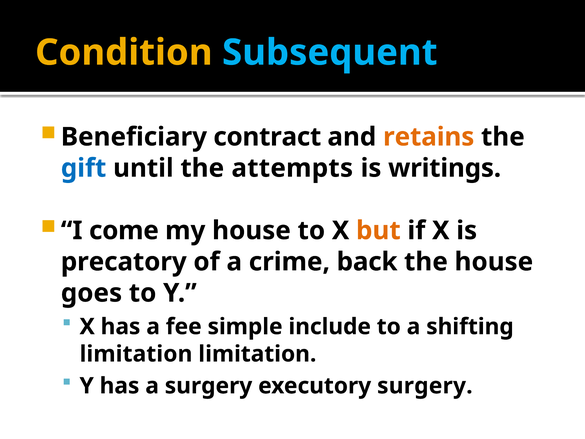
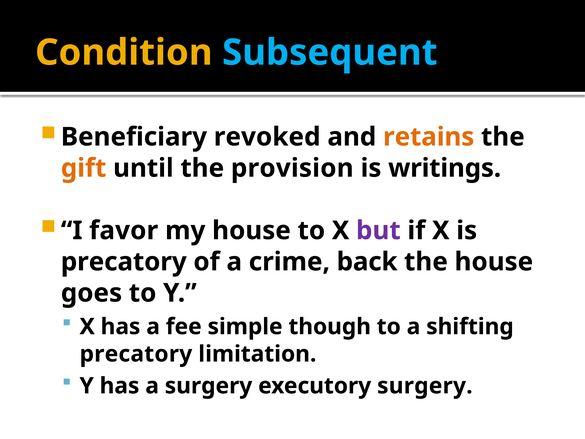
contract: contract -> revoked
gift colour: blue -> orange
attempts: attempts -> provision
come: come -> favor
but colour: orange -> purple
include: include -> though
limitation at (136, 354): limitation -> precatory
